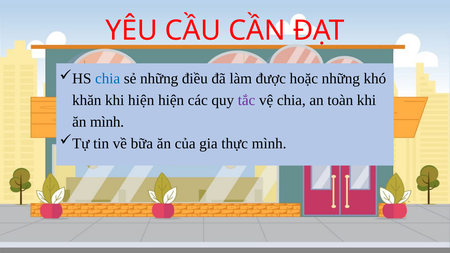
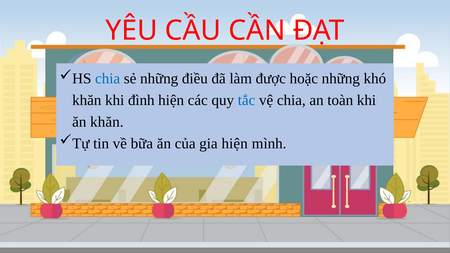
khi hiện: hiện -> đình
tắc colour: purple -> blue
ăn mình: mình -> khăn
gia thực: thực -> hiện
